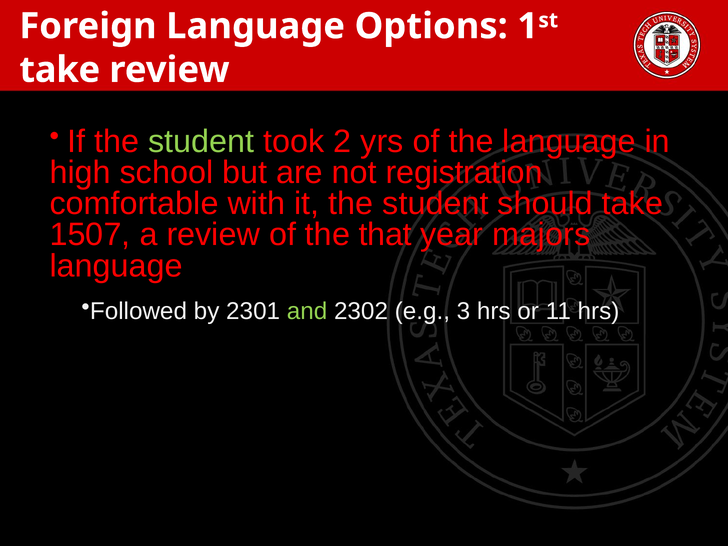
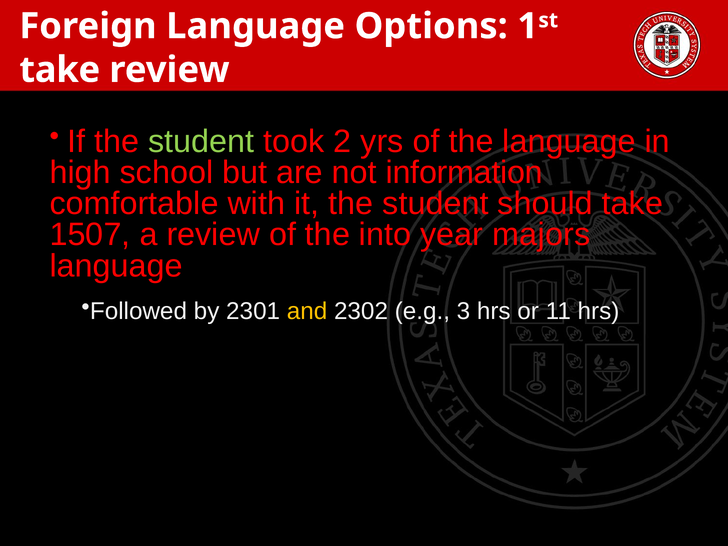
registration: registration -> information
that: that -> into
and colour: light green -> yellow
